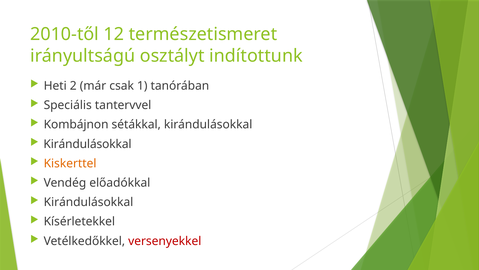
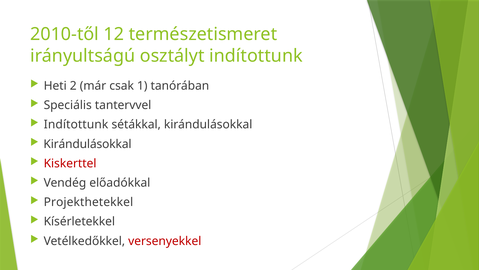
Kombájnon at (76, 124): Kombájnon -> Indítottunk
Kiskerttel colour: orange -> red
Kirándulásokkal at (88, 202): Kirándulásokkal -> Projekthetekkel
